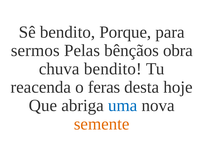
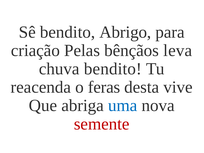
Porque: Porque -> Abrigo
sermos: sermos -> criação
obra: obra -> leva
hoje: hoje -> vive
semente colour: orange -> red
